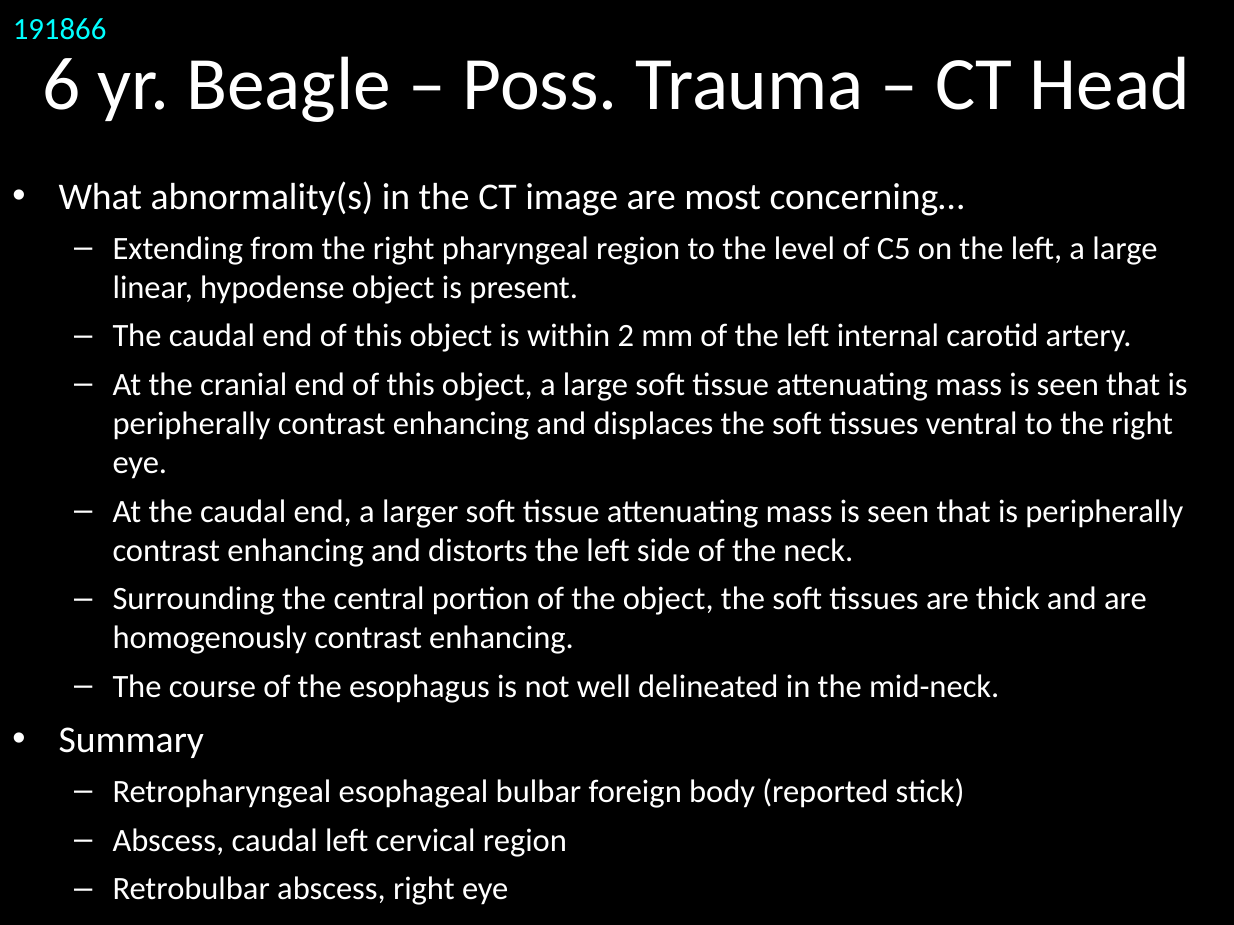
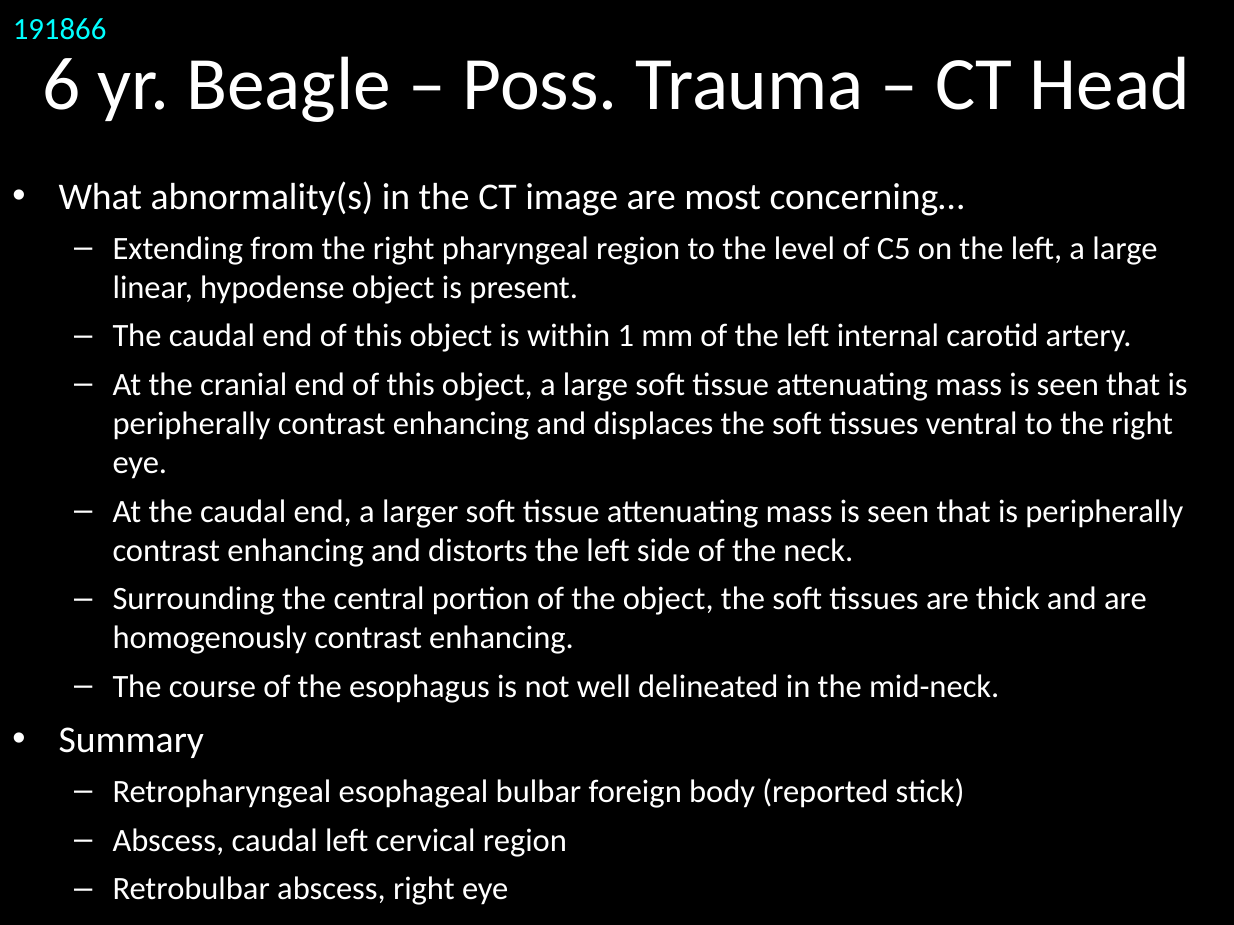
2: 2 -> 1
